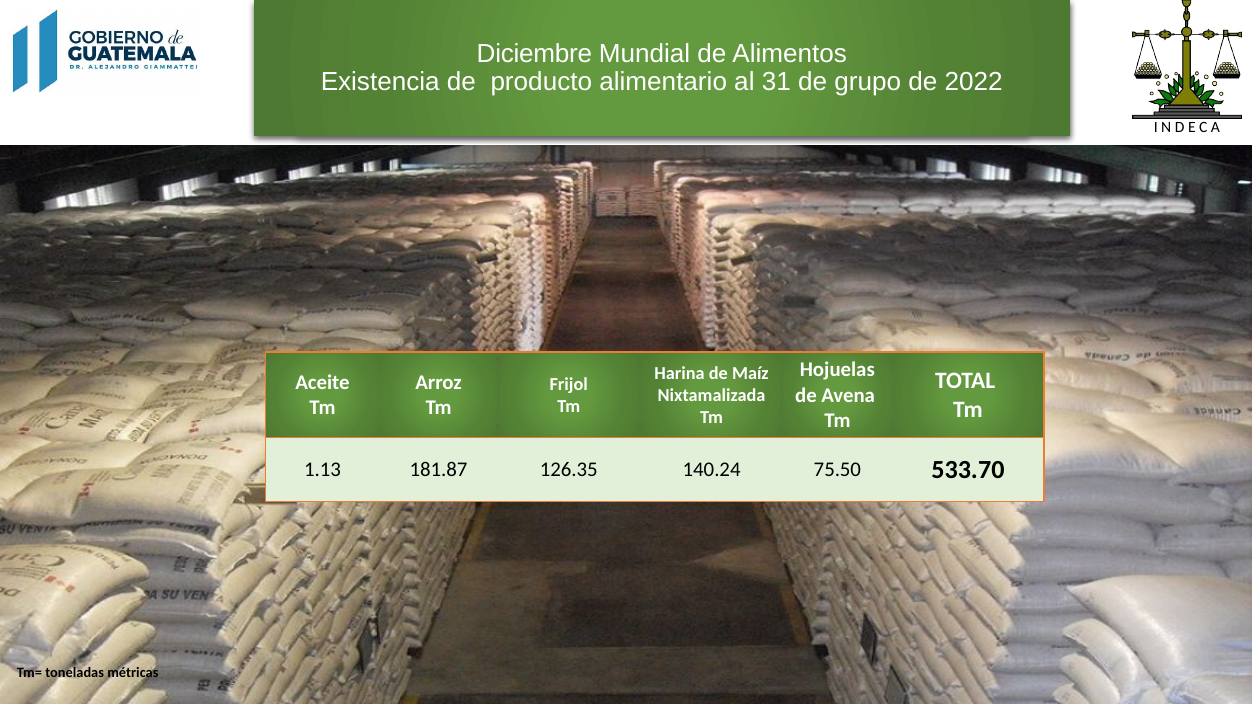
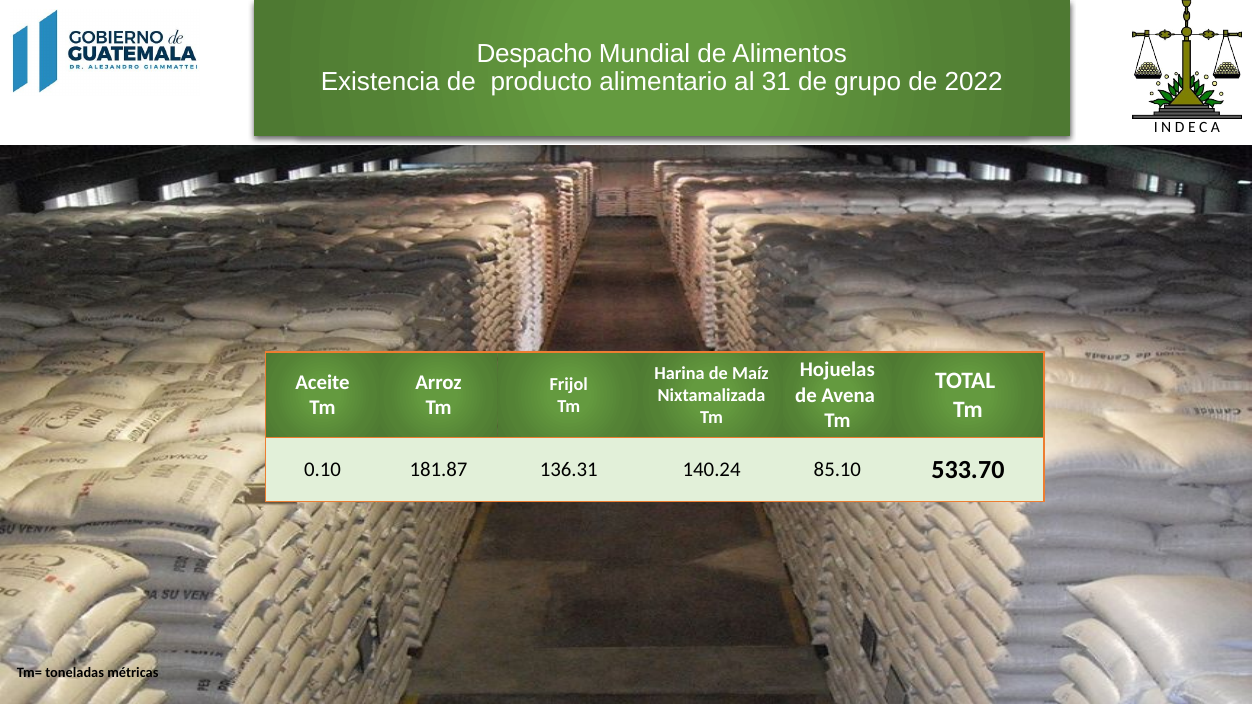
Diciembre: Diciembre -> Despacho
1.13: 1.13 -> 0.10
126.35: 126.35 -> 136.31
75.50: 75.50 -> 85.10
